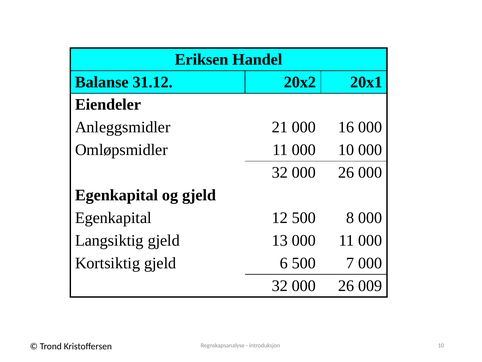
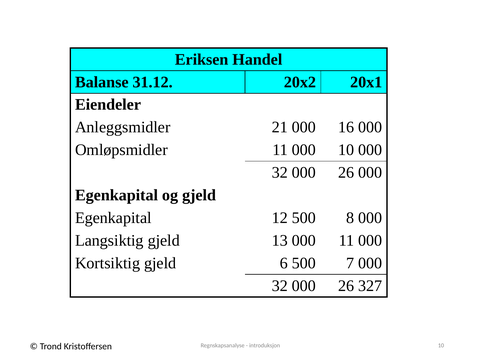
009: 009 -> 327
